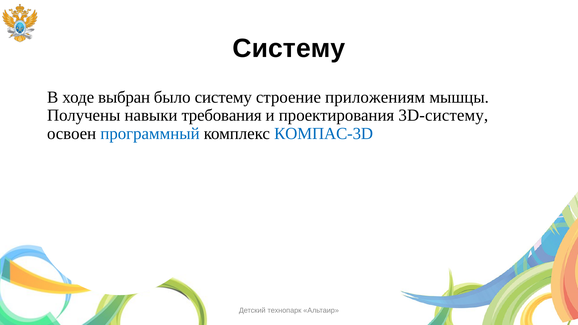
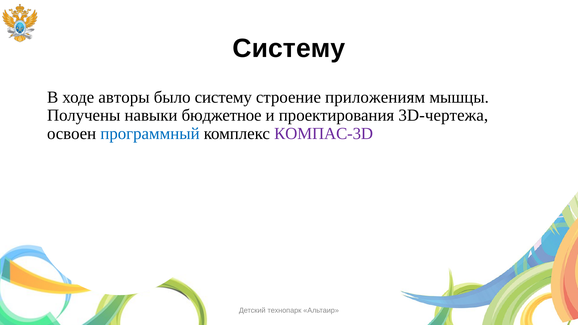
выбран: выбран -> авторы
требования: требования -> бюджетное
3D-систему: 3D-систему -> 3D-чертежа
КОМПАС-3D colour: blue -> purple
